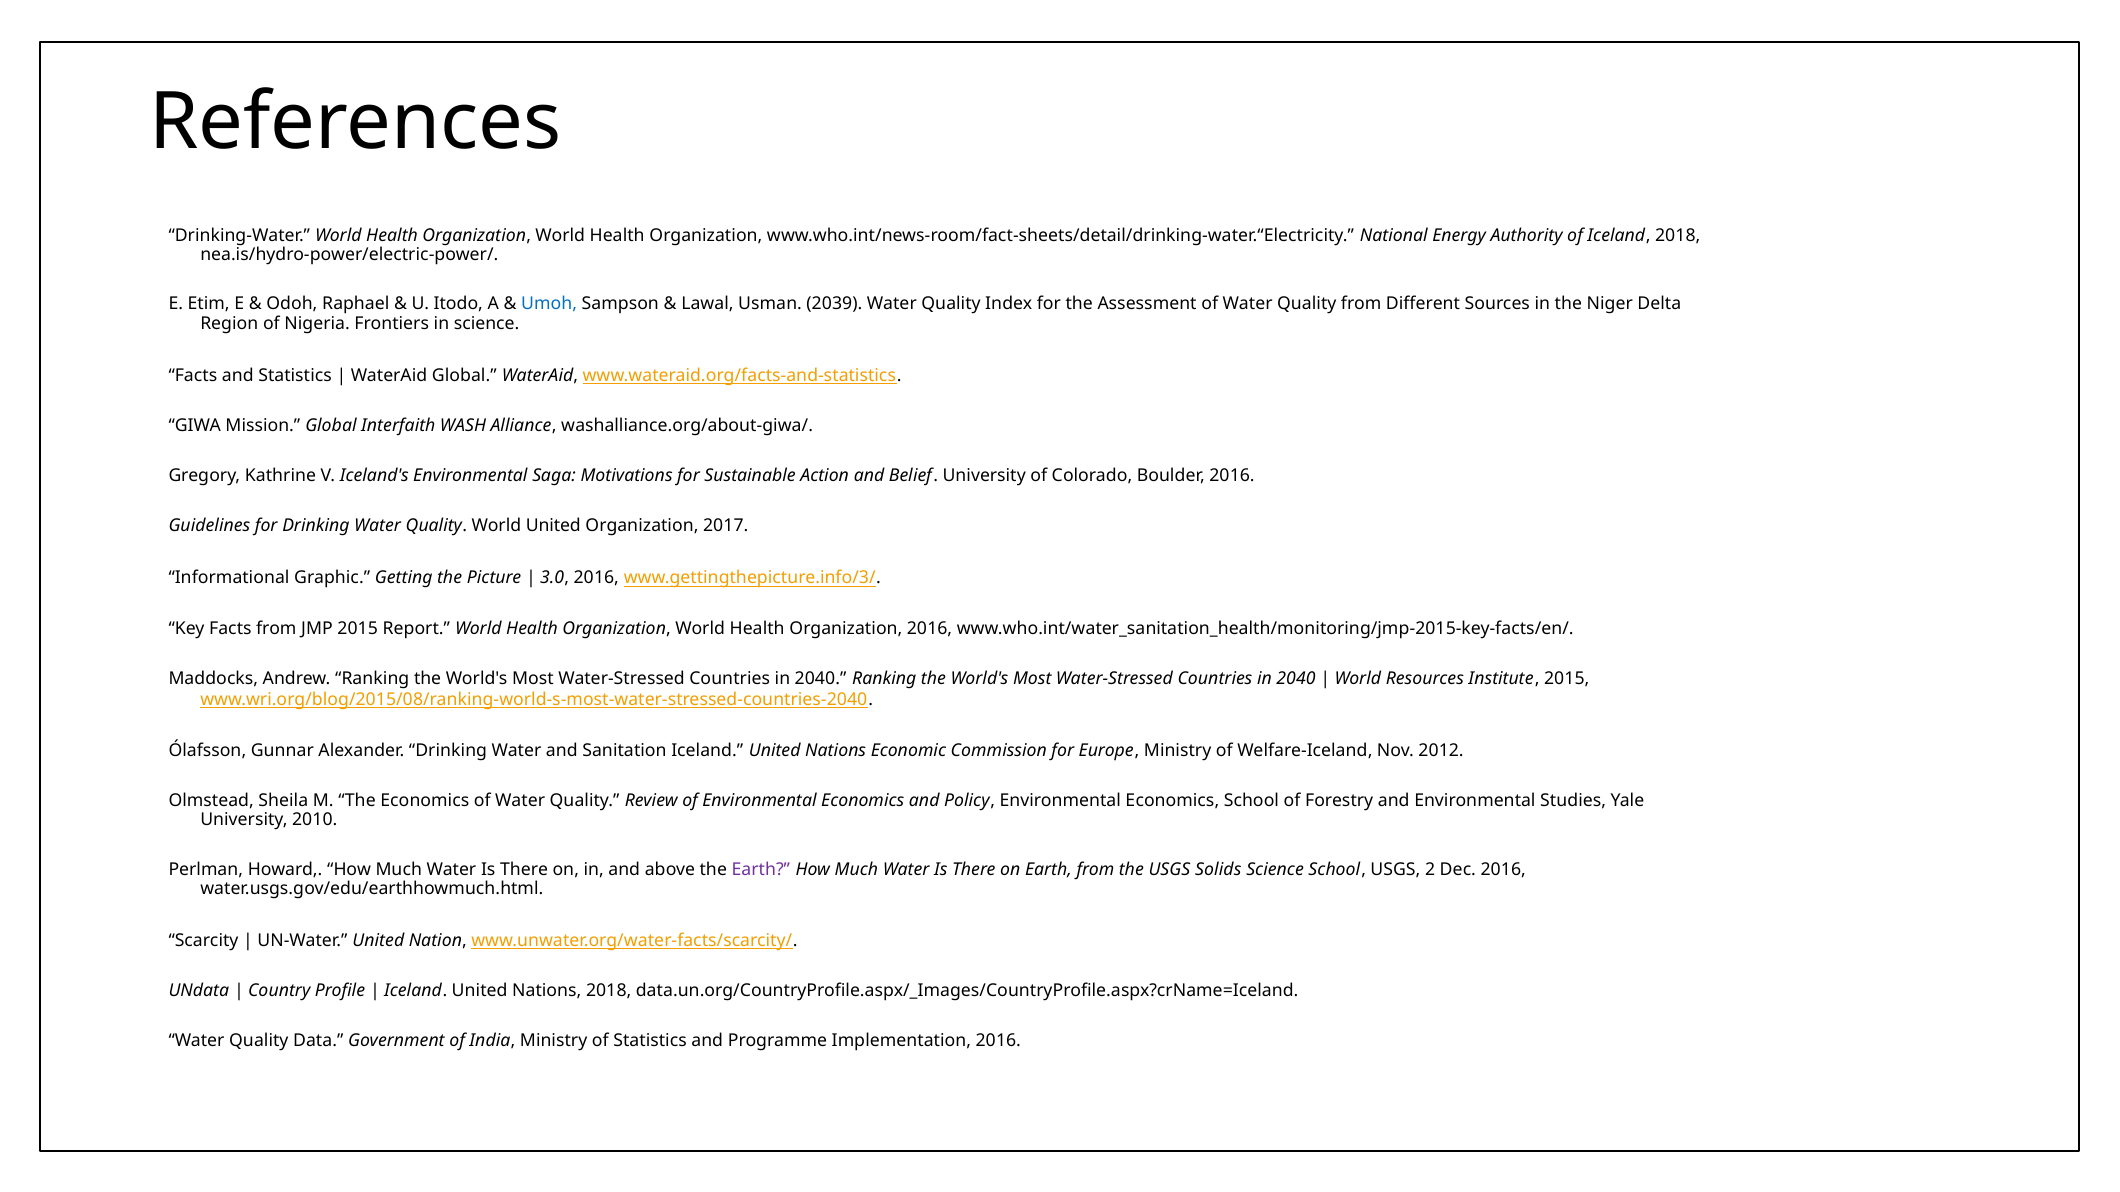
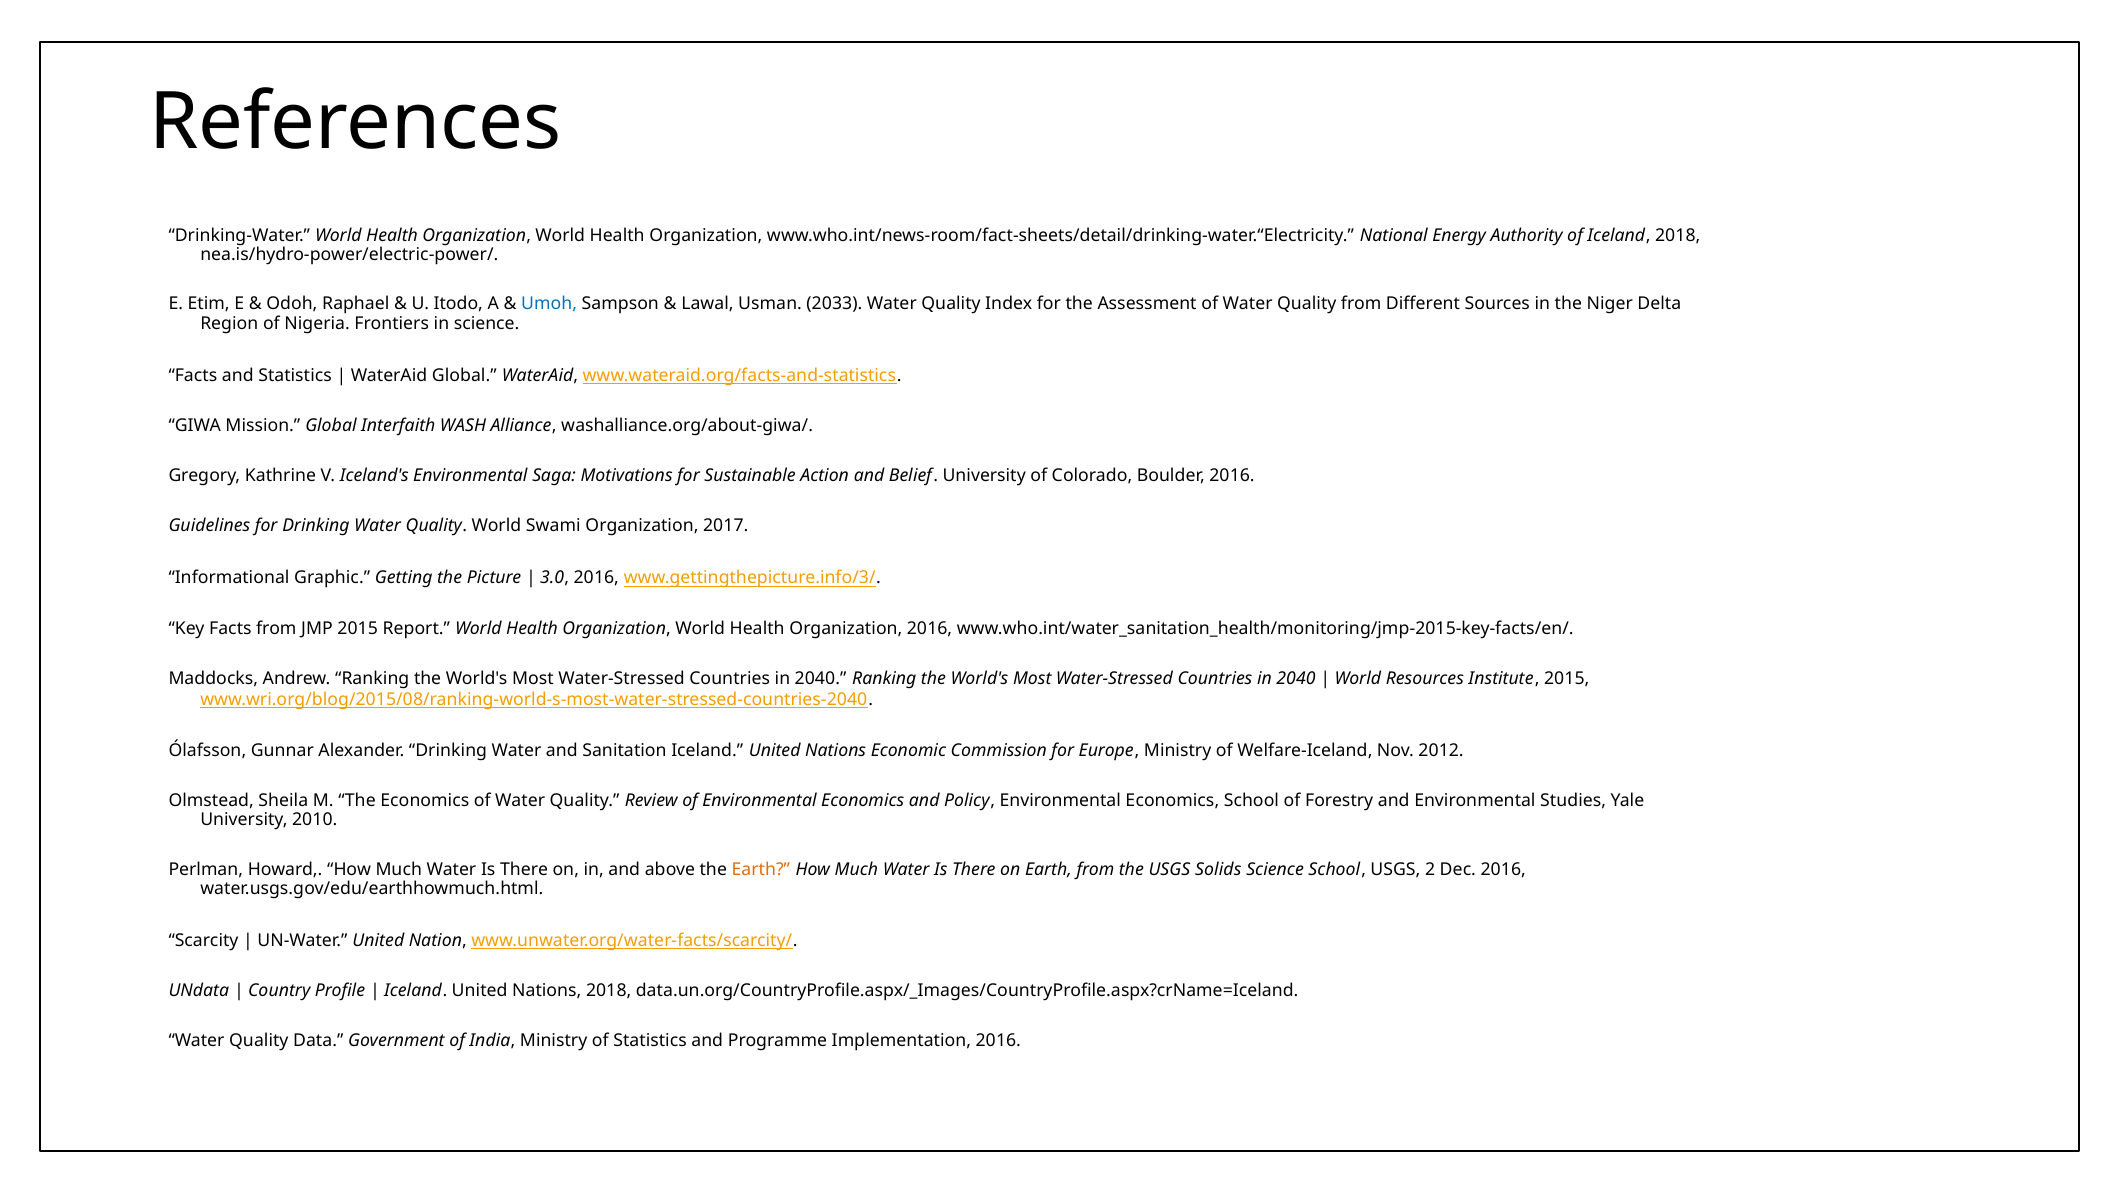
2039: 2039 -> 2033
World United: United -> Swami
Earth at (761, 870) colour: purple -> orange
